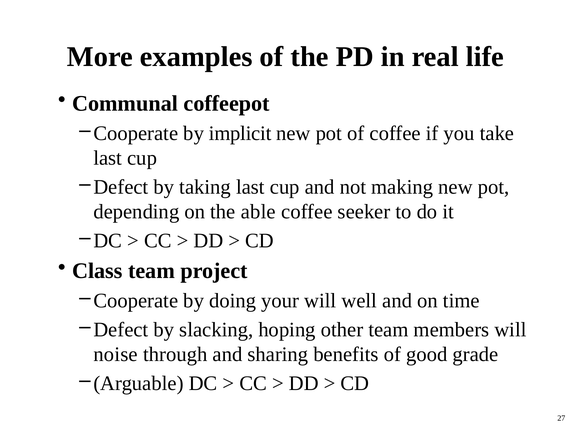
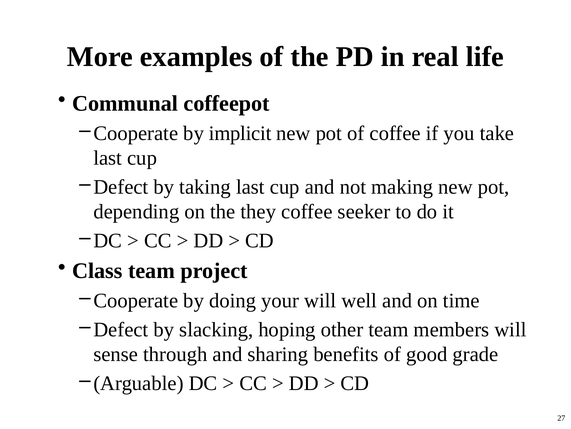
able: able -> they
noise: noise -> sense
